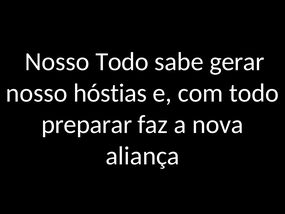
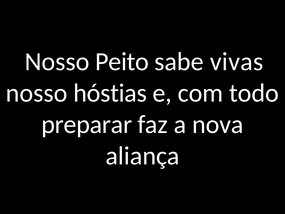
Nosso Todo: Todo -> Peito
gerar: gerar -> vivas
